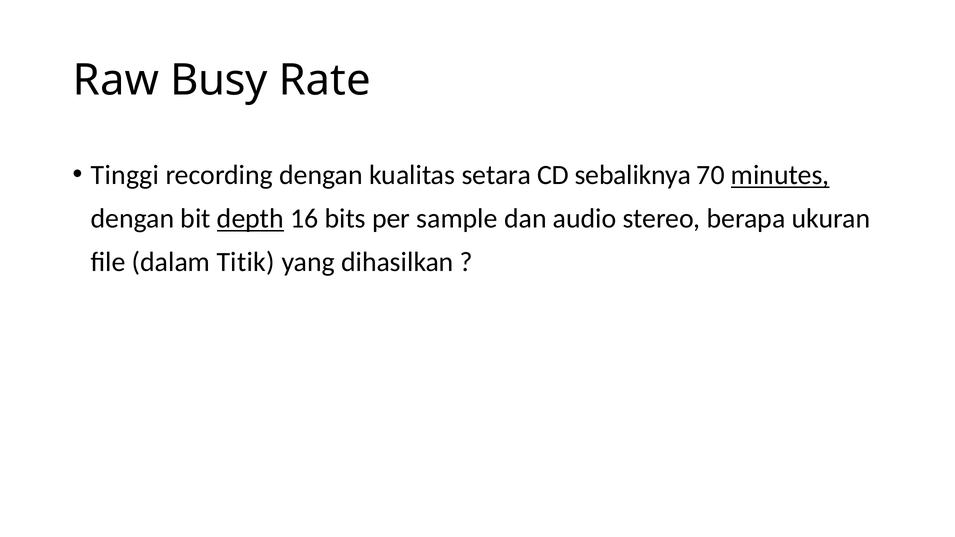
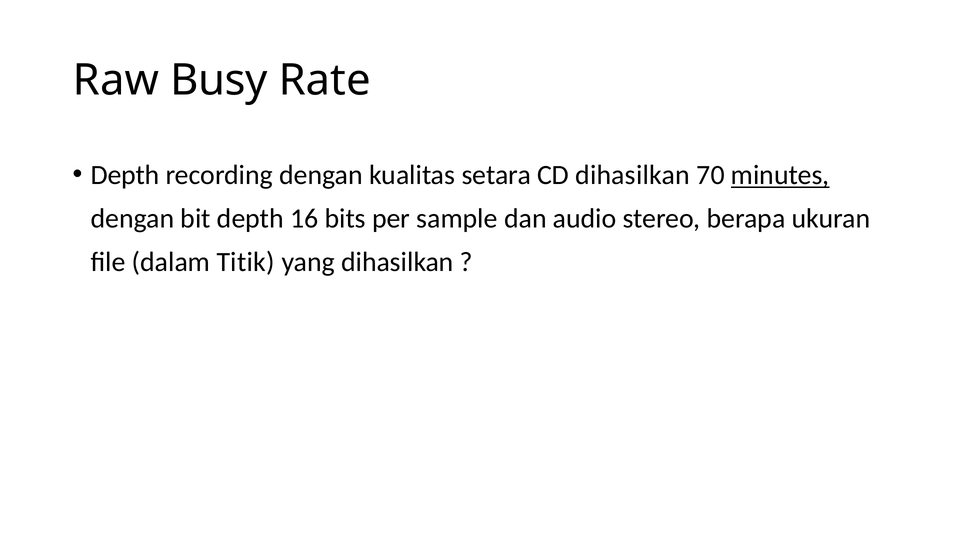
Tinggi at (125, 175): Tinggi -> Depth
CD sebaliknya: sebaliknya -> dihasilkan
depth at (250, 219) underline: present -> none
